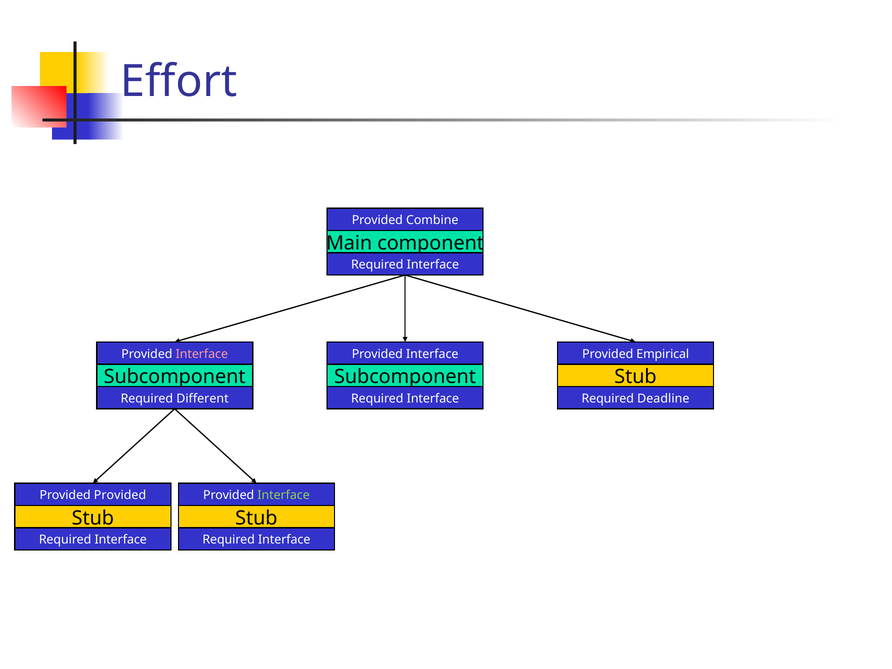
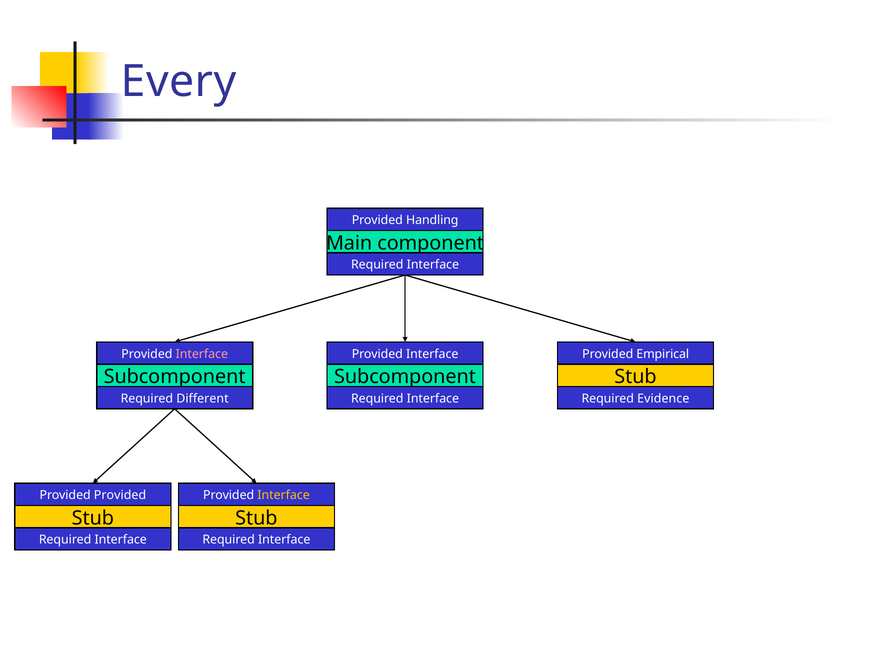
Effort: Effort -> Every
Combine: Combine -> Handling
Deadline: Deadline -> Evidence
Interface at (284, 495) colour: light green -> yellow
